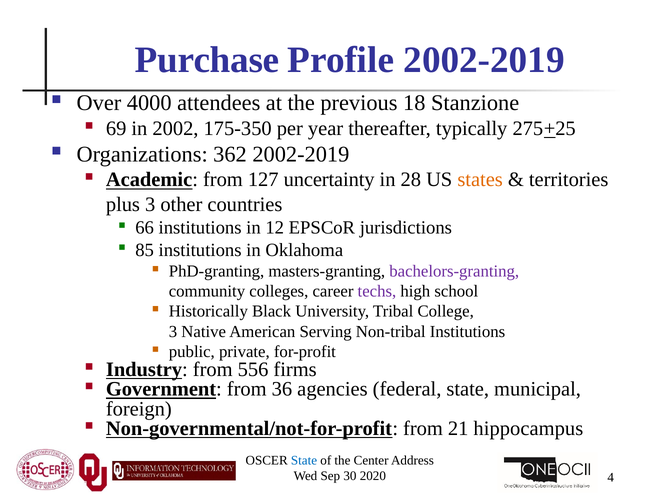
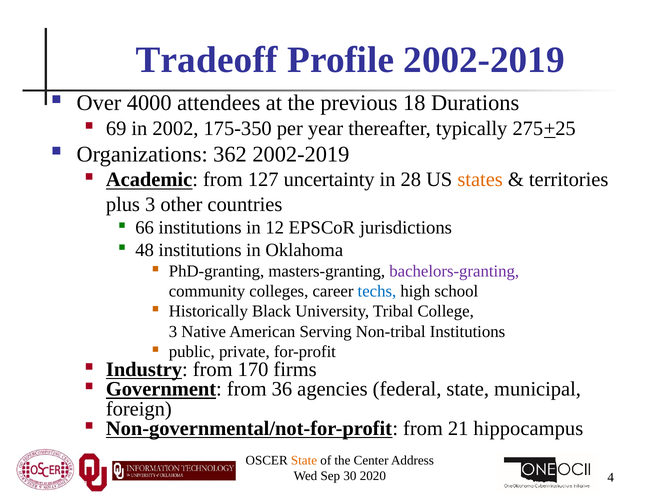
Purchase: Purchase -> Tradeoff
Stanzione: Stanzione -> Durations
85: 85 -> 48
techs colour: purple -> blue
556: 556 -> 170
State at (304, 461) colour: blue -> orange
